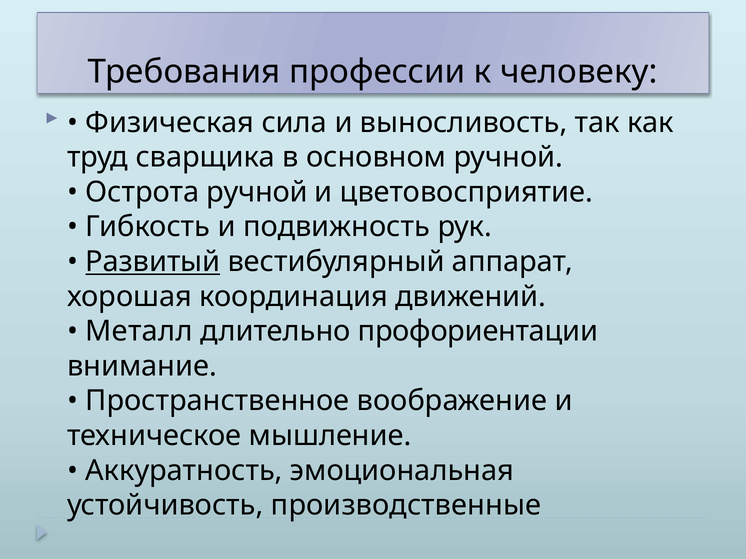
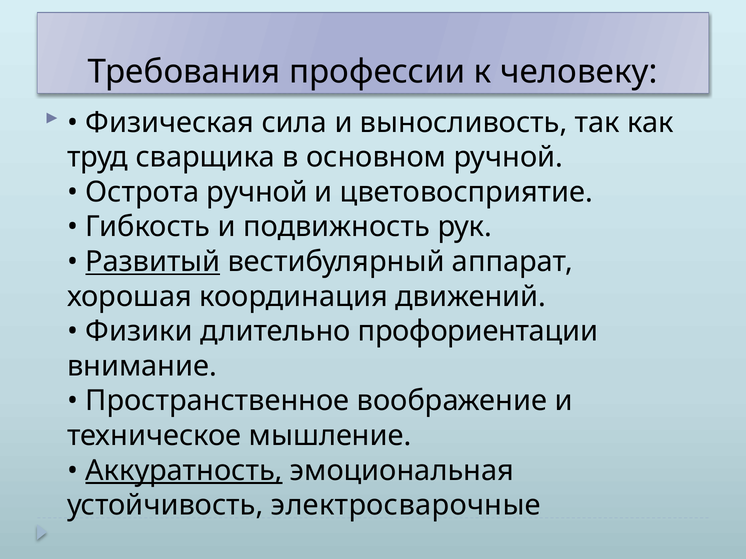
Металл: Металл -> Физики
Аккуратность underline: none -> present
производственные: производственные -> электросварочные
